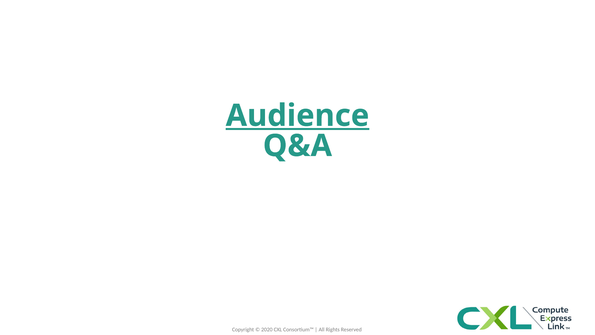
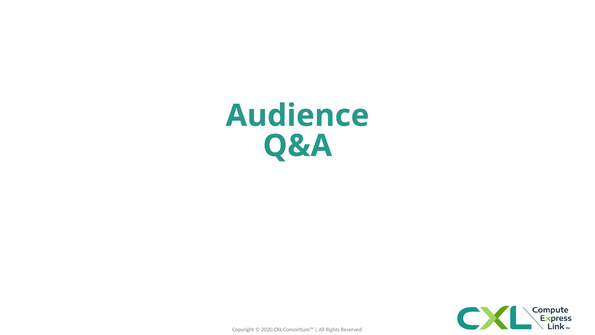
Audience underline: present -> none
